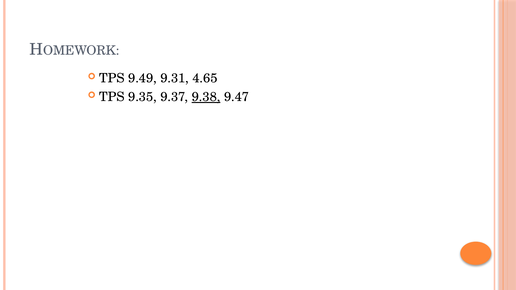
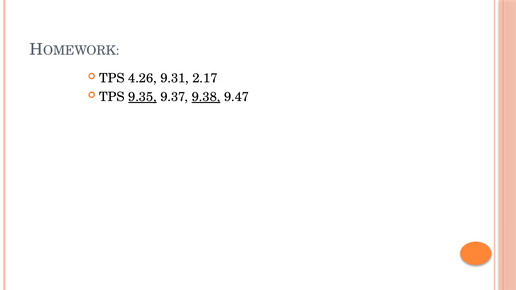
9.49: 9.49 -> 4.26
4.65: 4.65 -> 2.17
9.35 underline: none -> present
